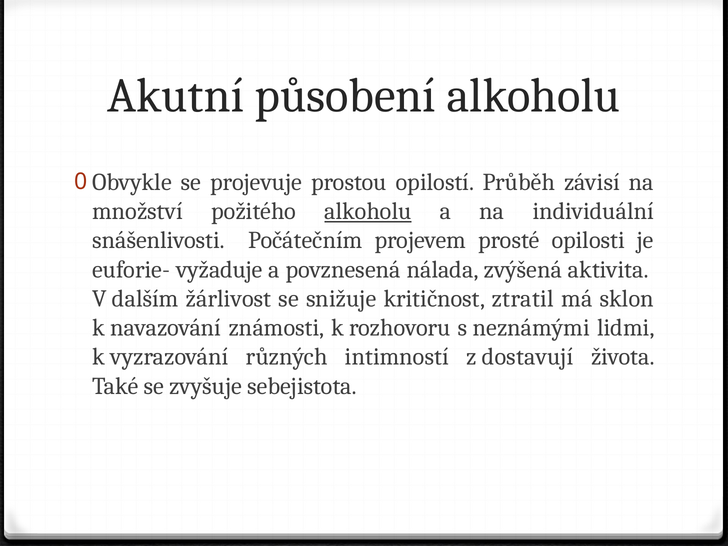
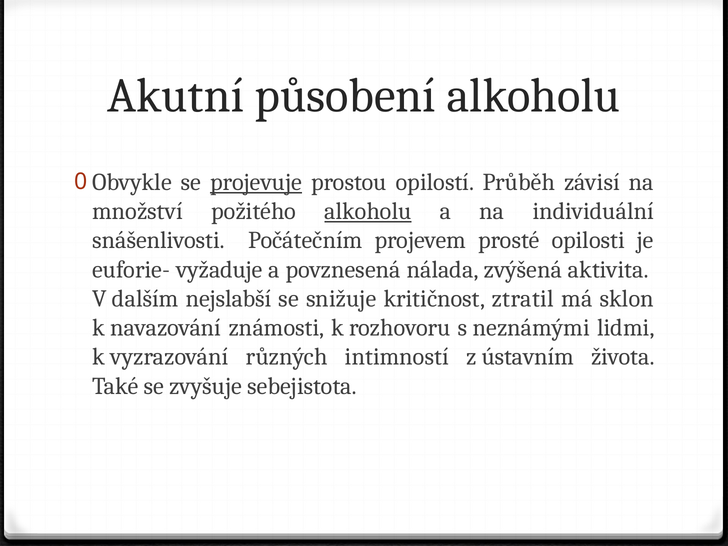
projevuje underline: none -> present
žárlivost: žárlivost -> nejslabší
dostavují: dostavují -> ústavním
